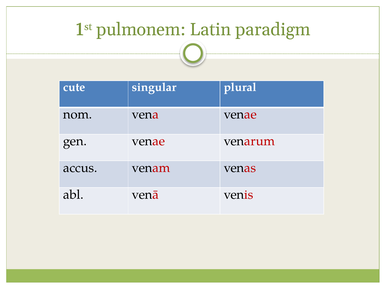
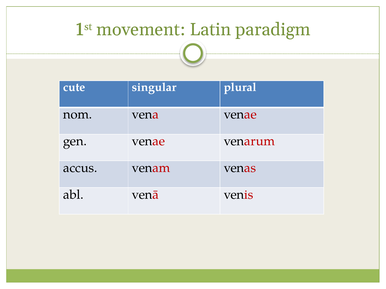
pulmonem: pulmonem -> movement
